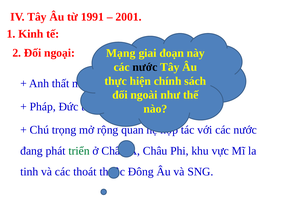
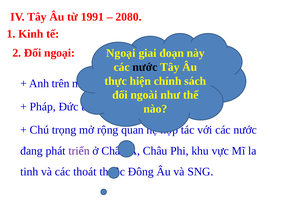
2001: 2001 -> 2080
Mạng at (121, 53): Mạng -> Ngoại
thất: thất -> trên
triển colour: green -> purple
